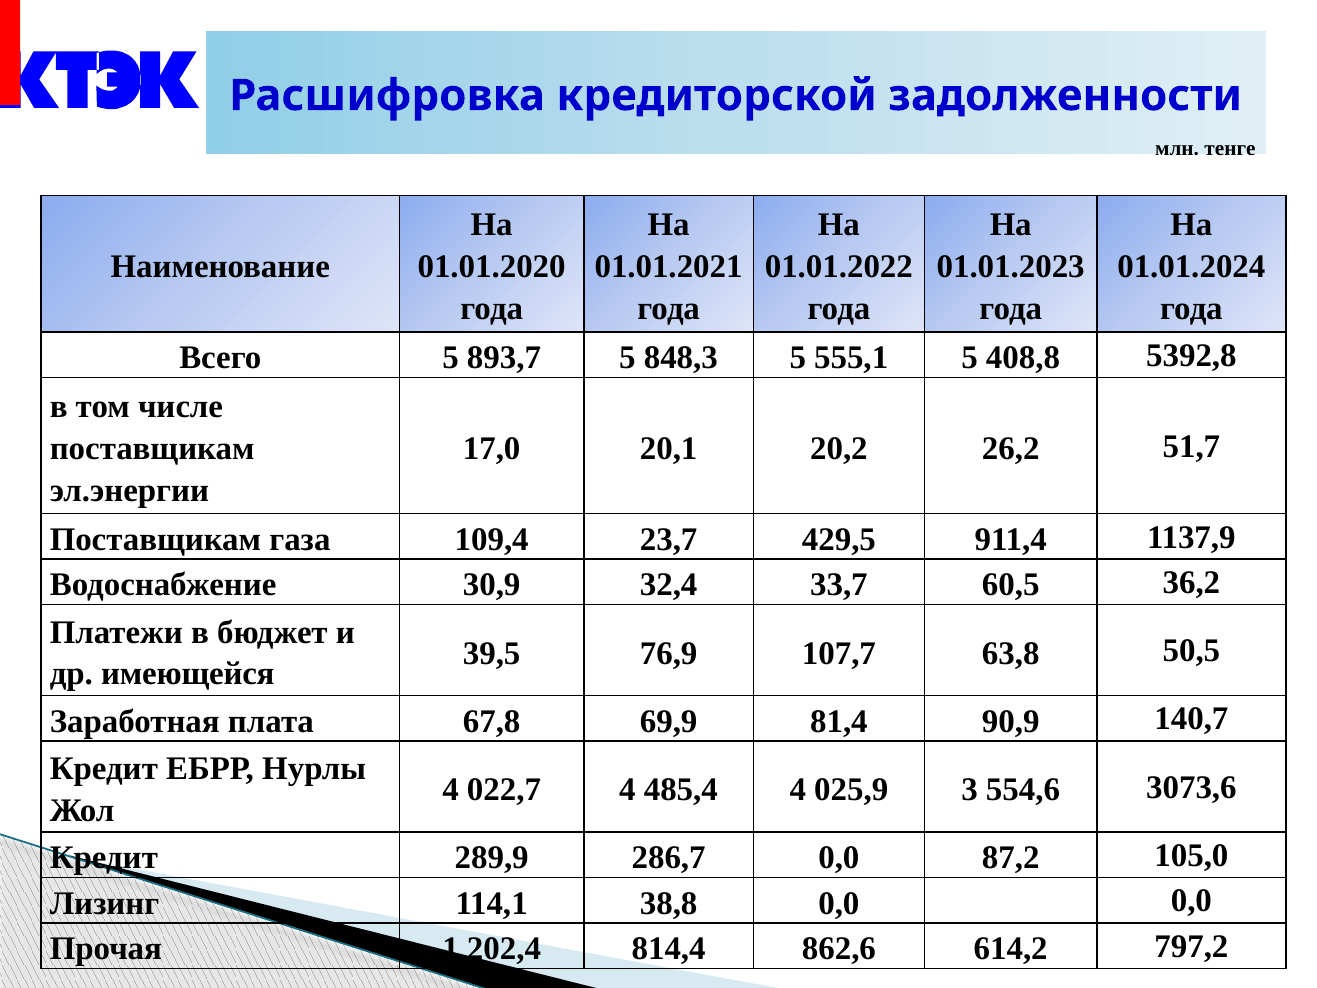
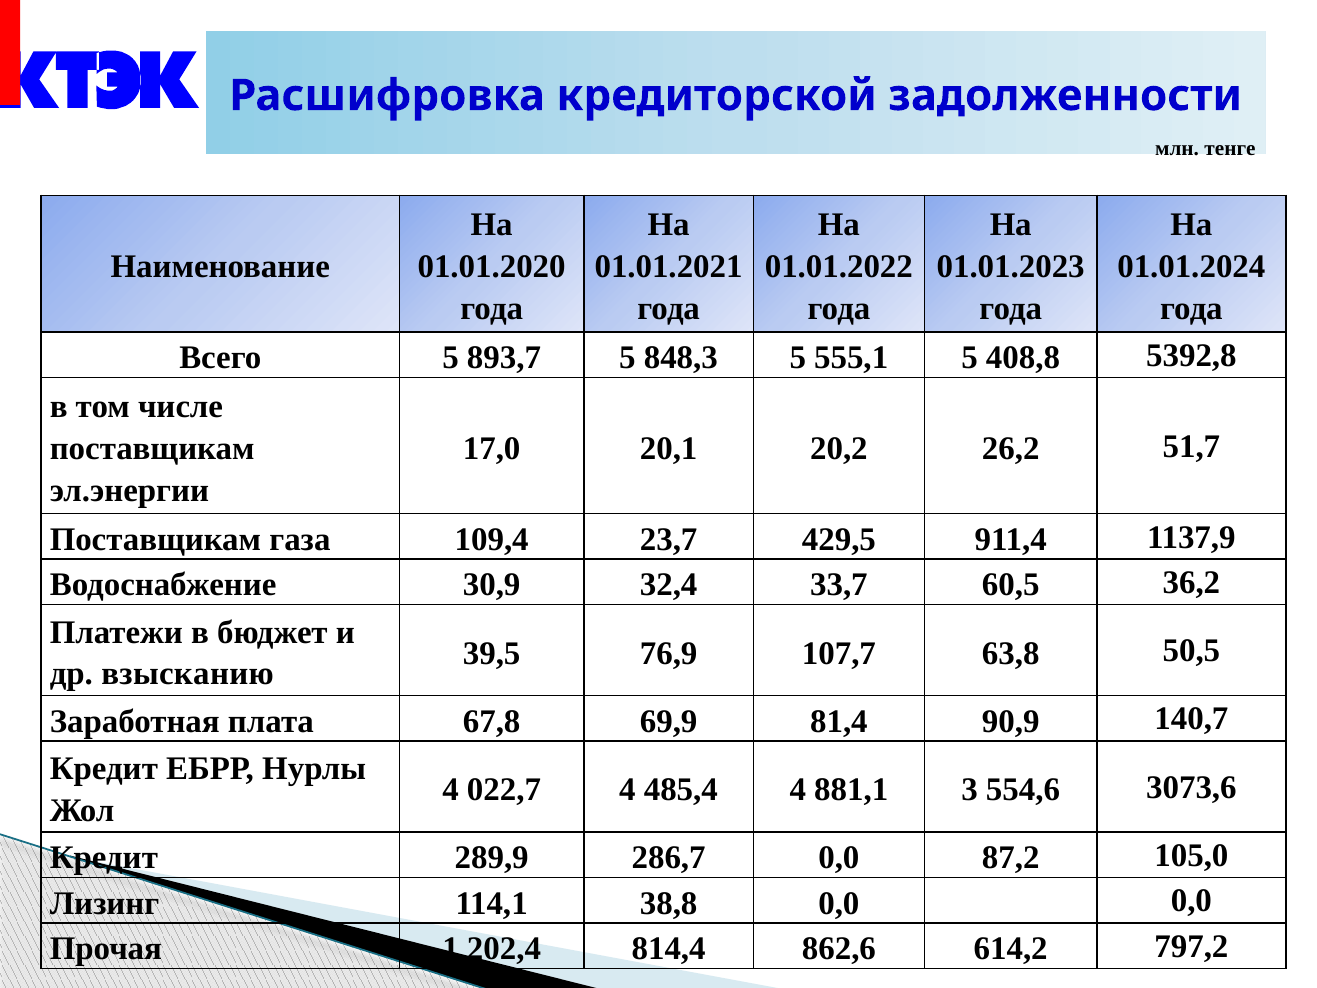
имеющейся: имеющейся -> взысканию
025,9: 025,9 -> 881,1
